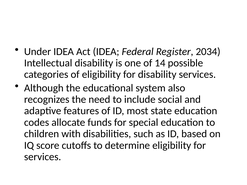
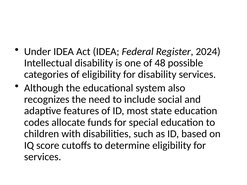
2034: 2034 -> 2024
14: 14 -> 48
